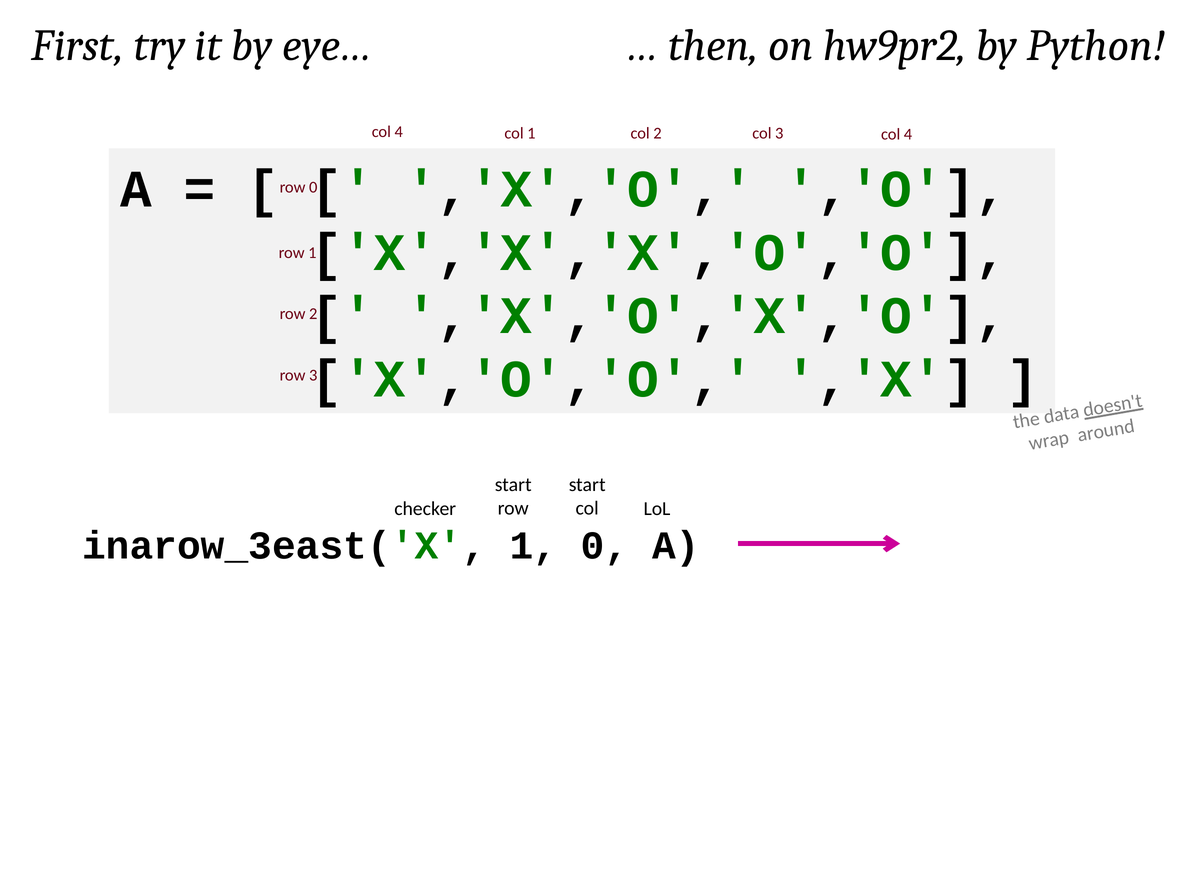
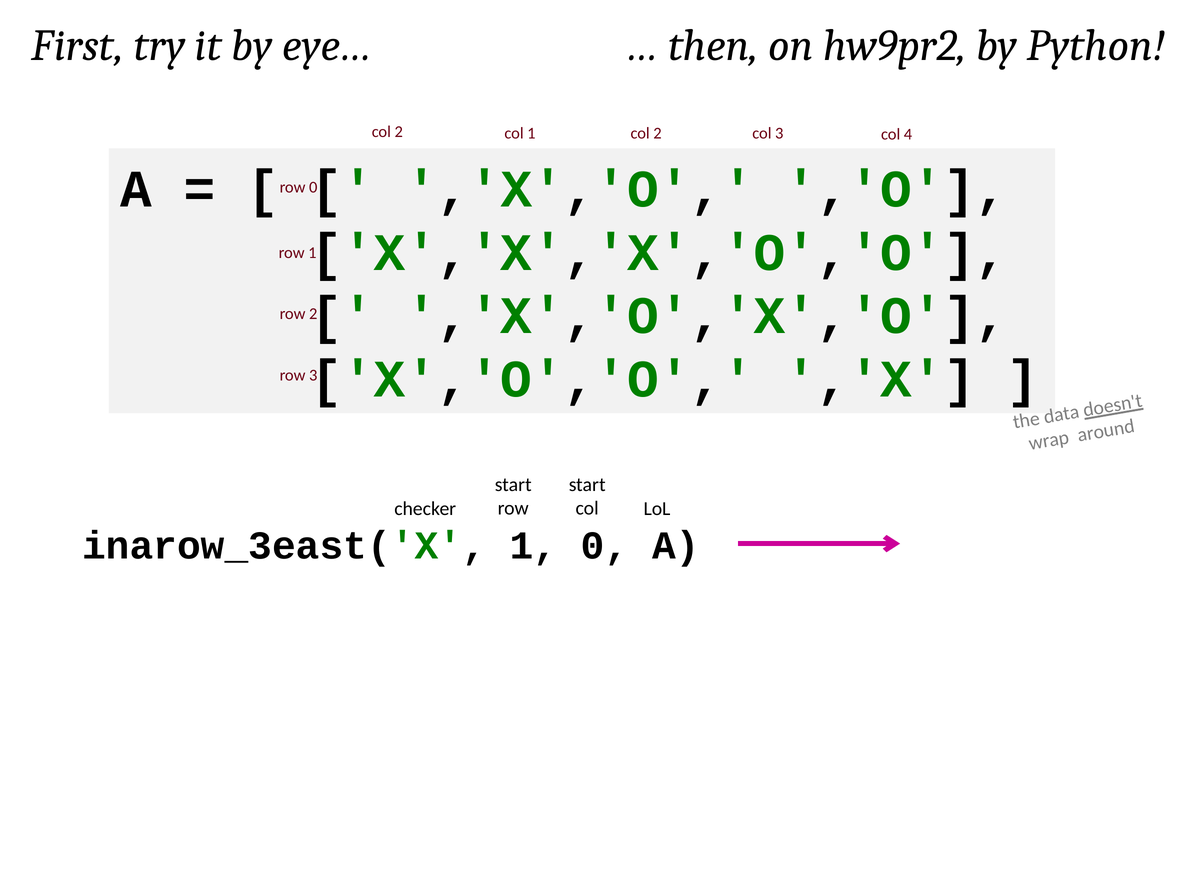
4 at (399, 132): 4 -> 2
